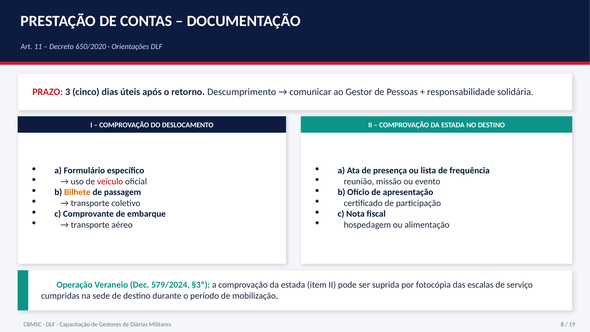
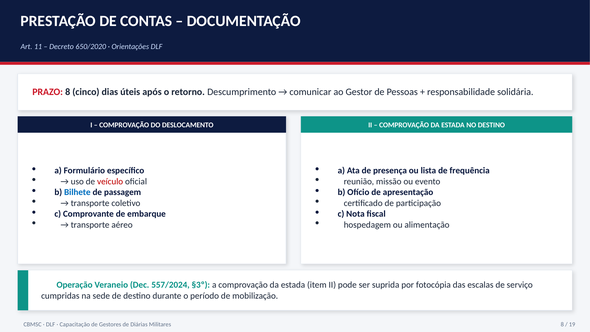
PRAZO 3: 3 -> 8
Bilhete colour: orange -> blue
579/2024: 579/2024 -> 557/2024
